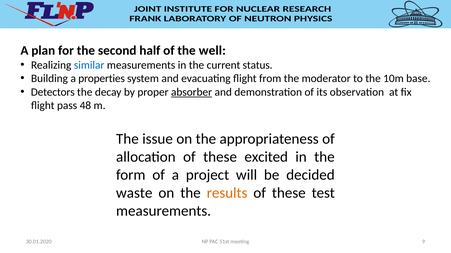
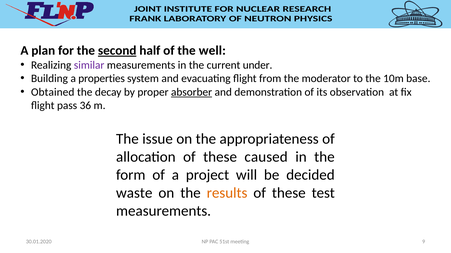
second underline: none -> present
similar colour: blue -> purple
status: status -> under
Detectors: Detectors -> Obtained
48: 48 -> 36
excited: excited -> caused
